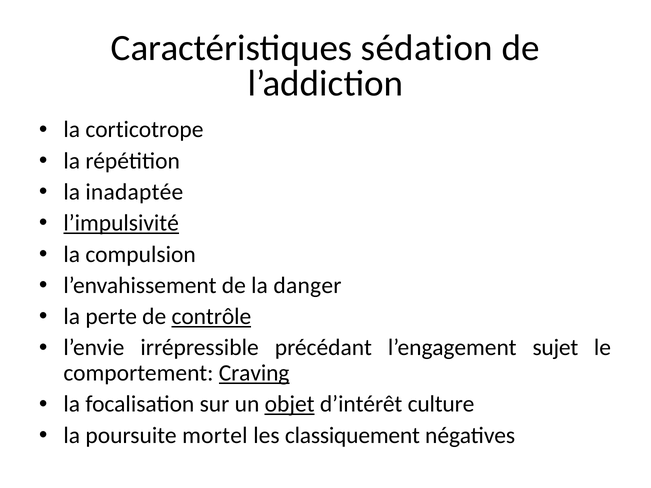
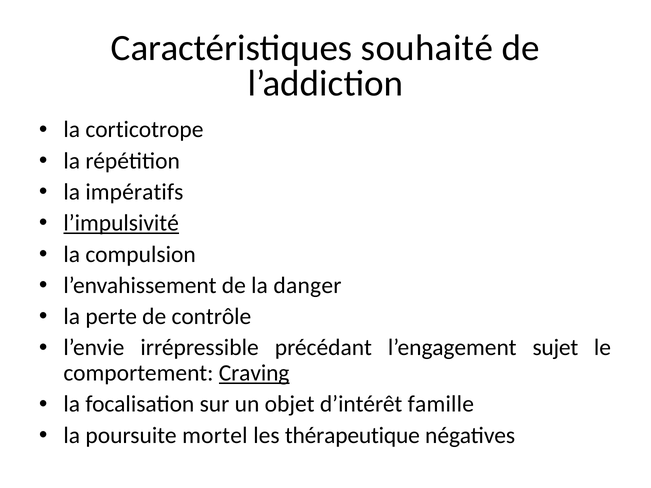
sédation: sédation -> souhaité
inadaptée: inadaptée -> impératifs
contrôle underline: present -> none
objet underline: present -> none
culture: culture -> famille
classiquement: classiquement -> thérapeutique
